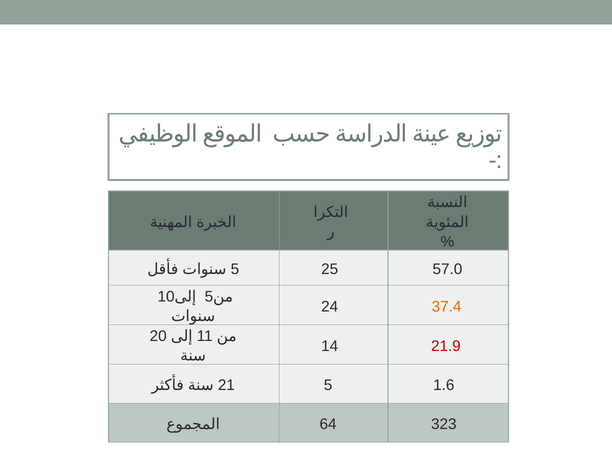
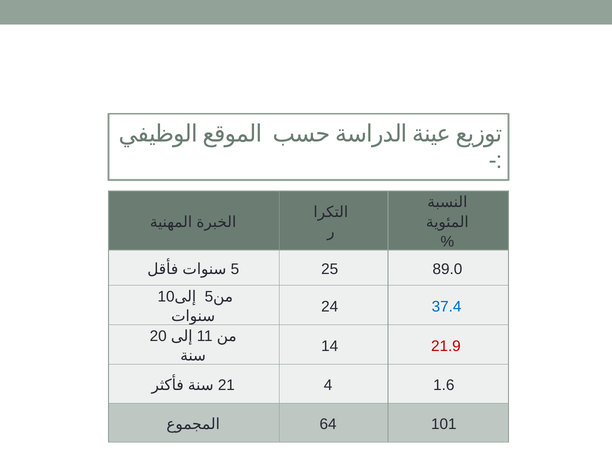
57.0: 57.0 -> 89.0
37.4 colour: orange -> blue
5 at (328, 385): 5 -> 4
323: 323 -> 101
